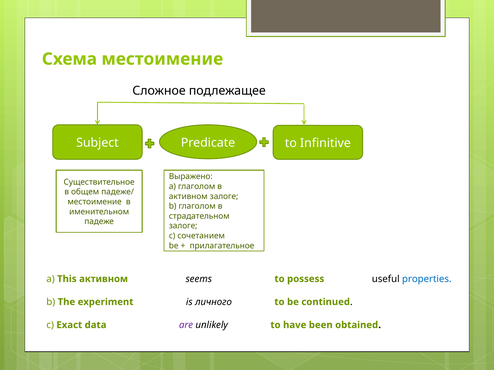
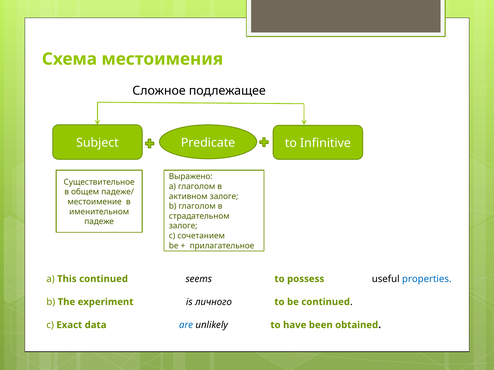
Схема местоимение: местоимение -> местоимения
This активном: активном -> continued
are colour: purple -> blue
